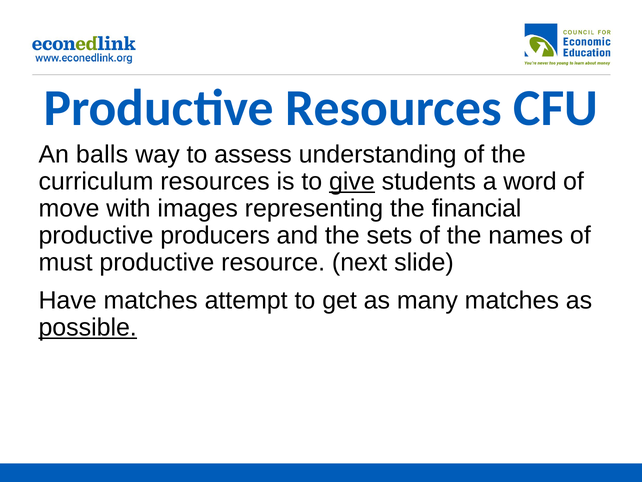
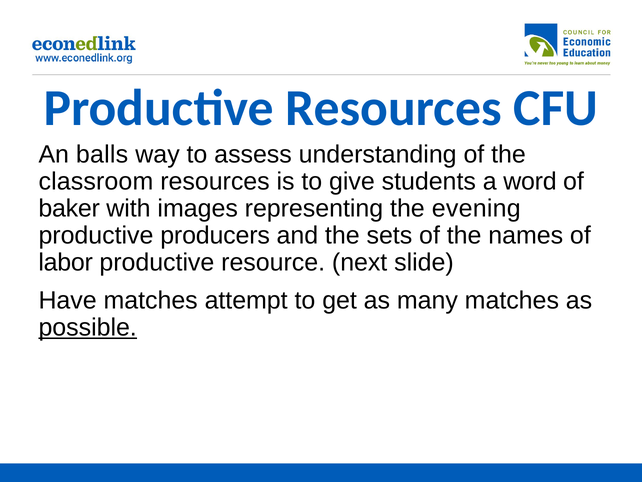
curriculum: curriculum -> classroom
give underline: present -> none
move: move -> baker
financial: financial -> evening
must: must -> labor
